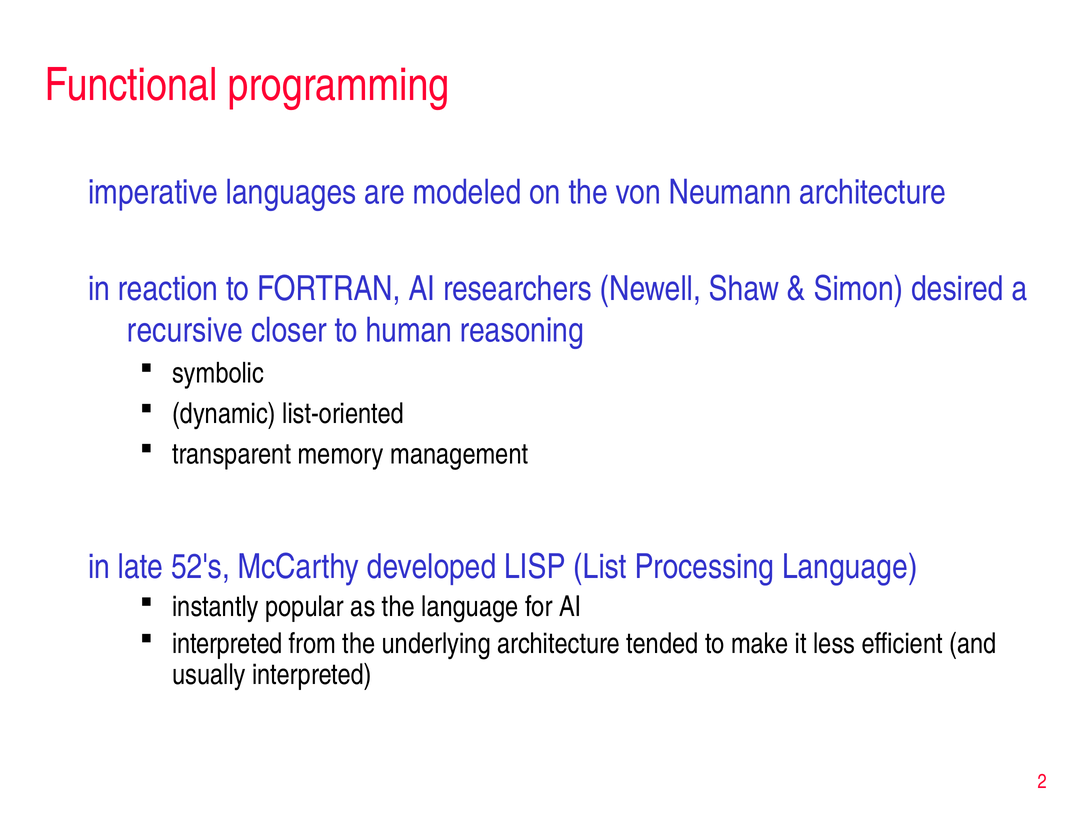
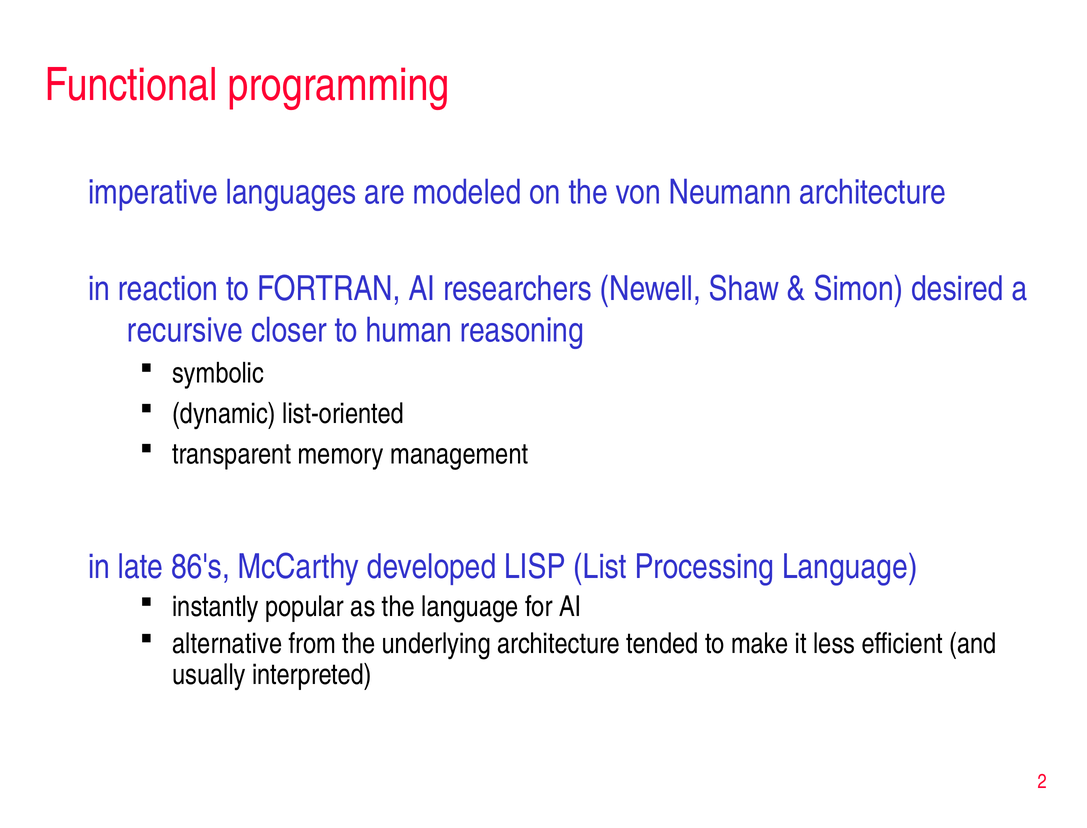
52's: 52's -> 86's
interpreted at (227, 644): interpreted -> alternative
